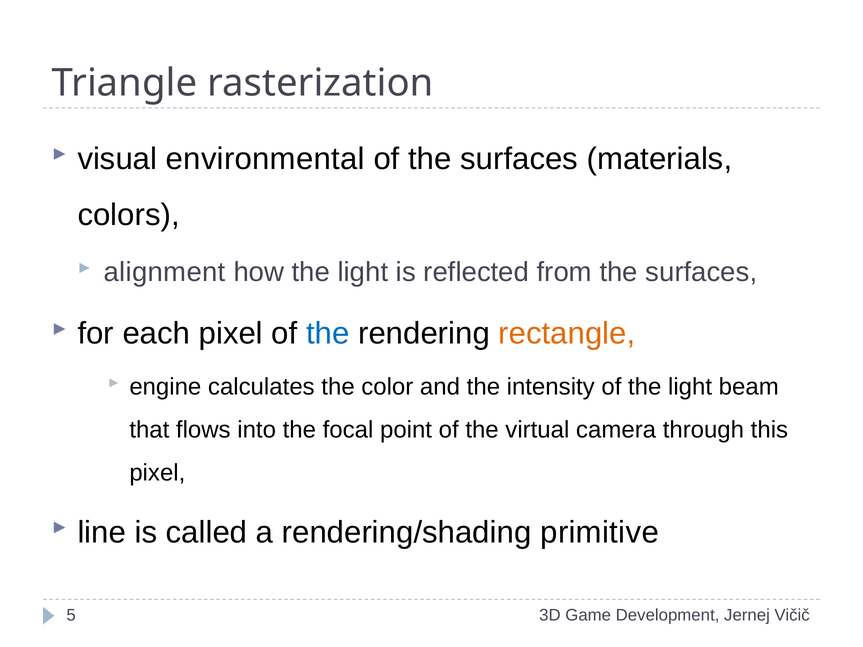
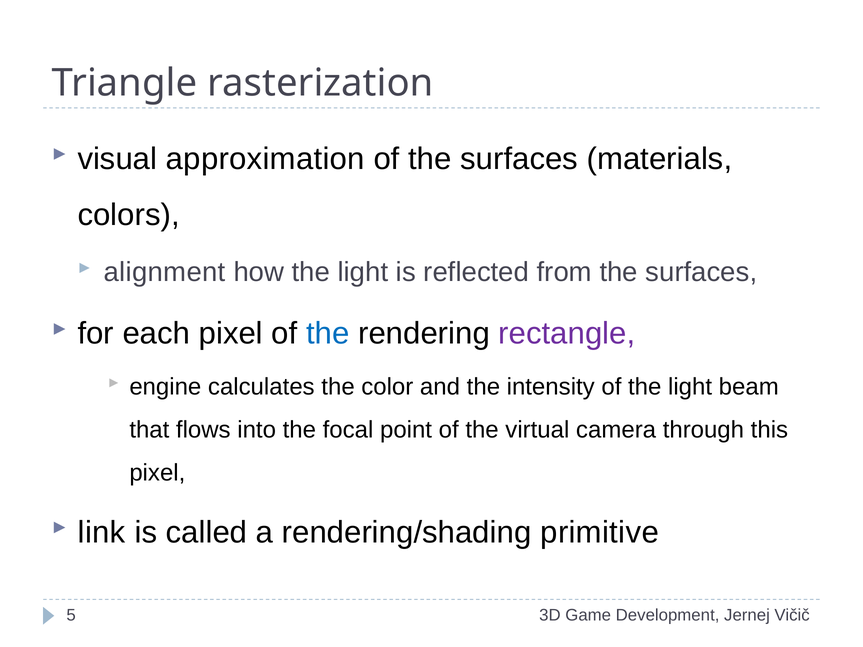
environmental: environmental -> approximation
rectangle colour: orange -> purple
line: line -> link
